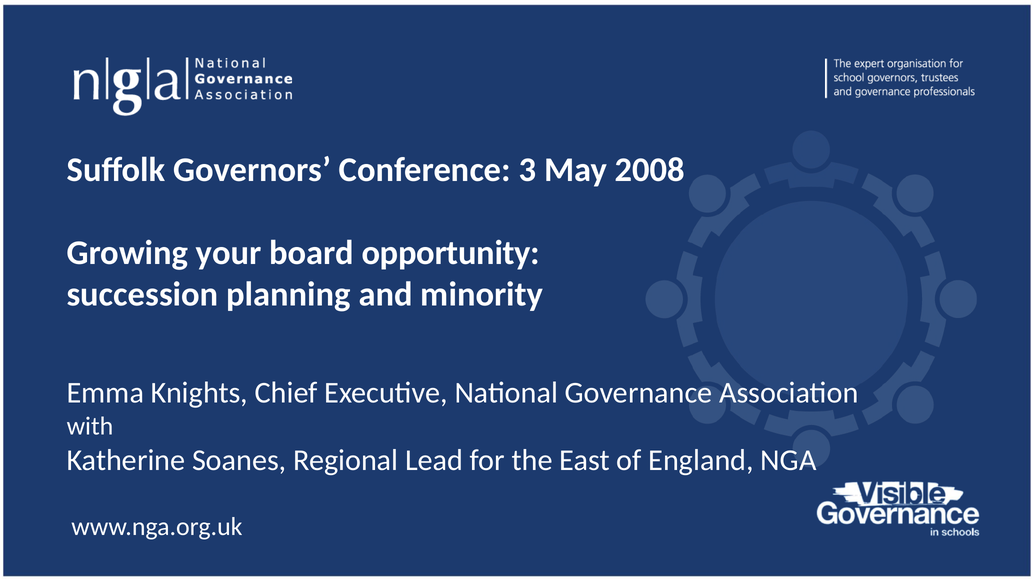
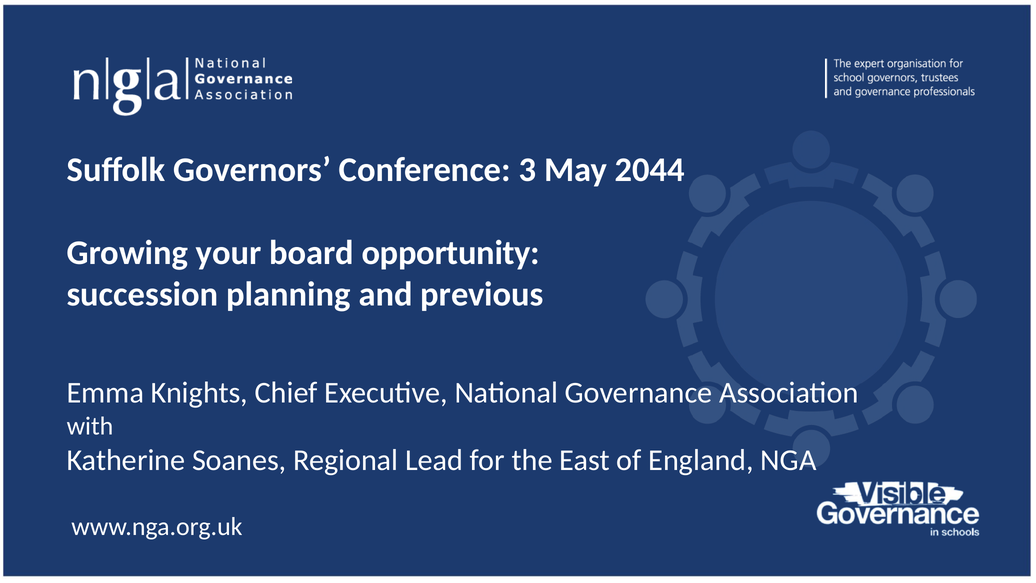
2008: 2008 -> 2044
minority: minority -> previous
